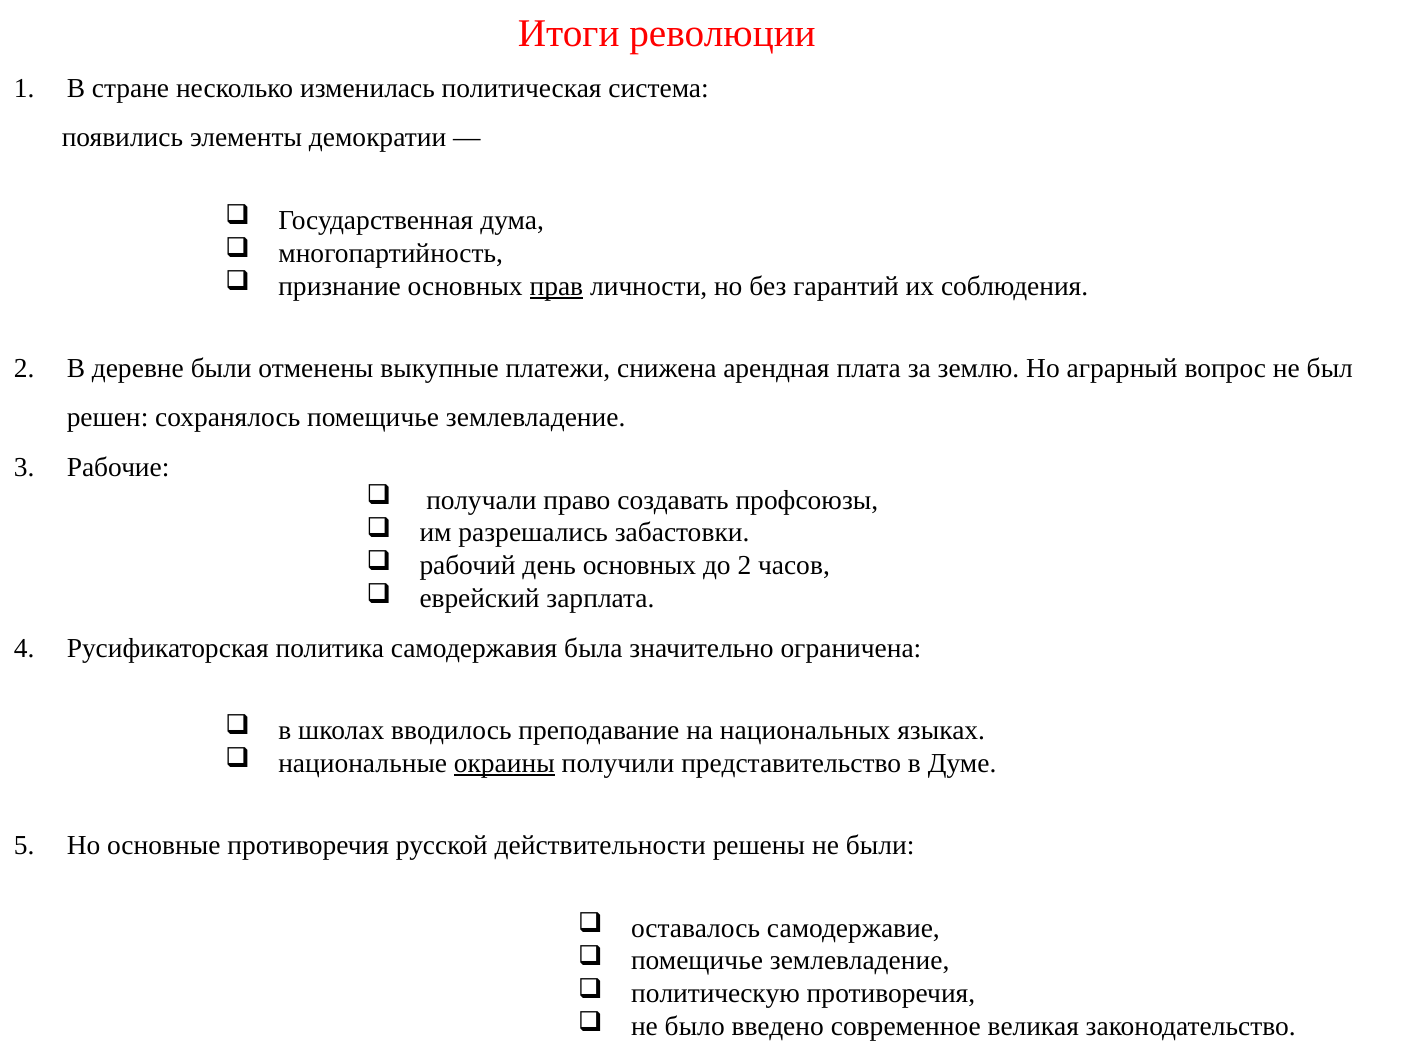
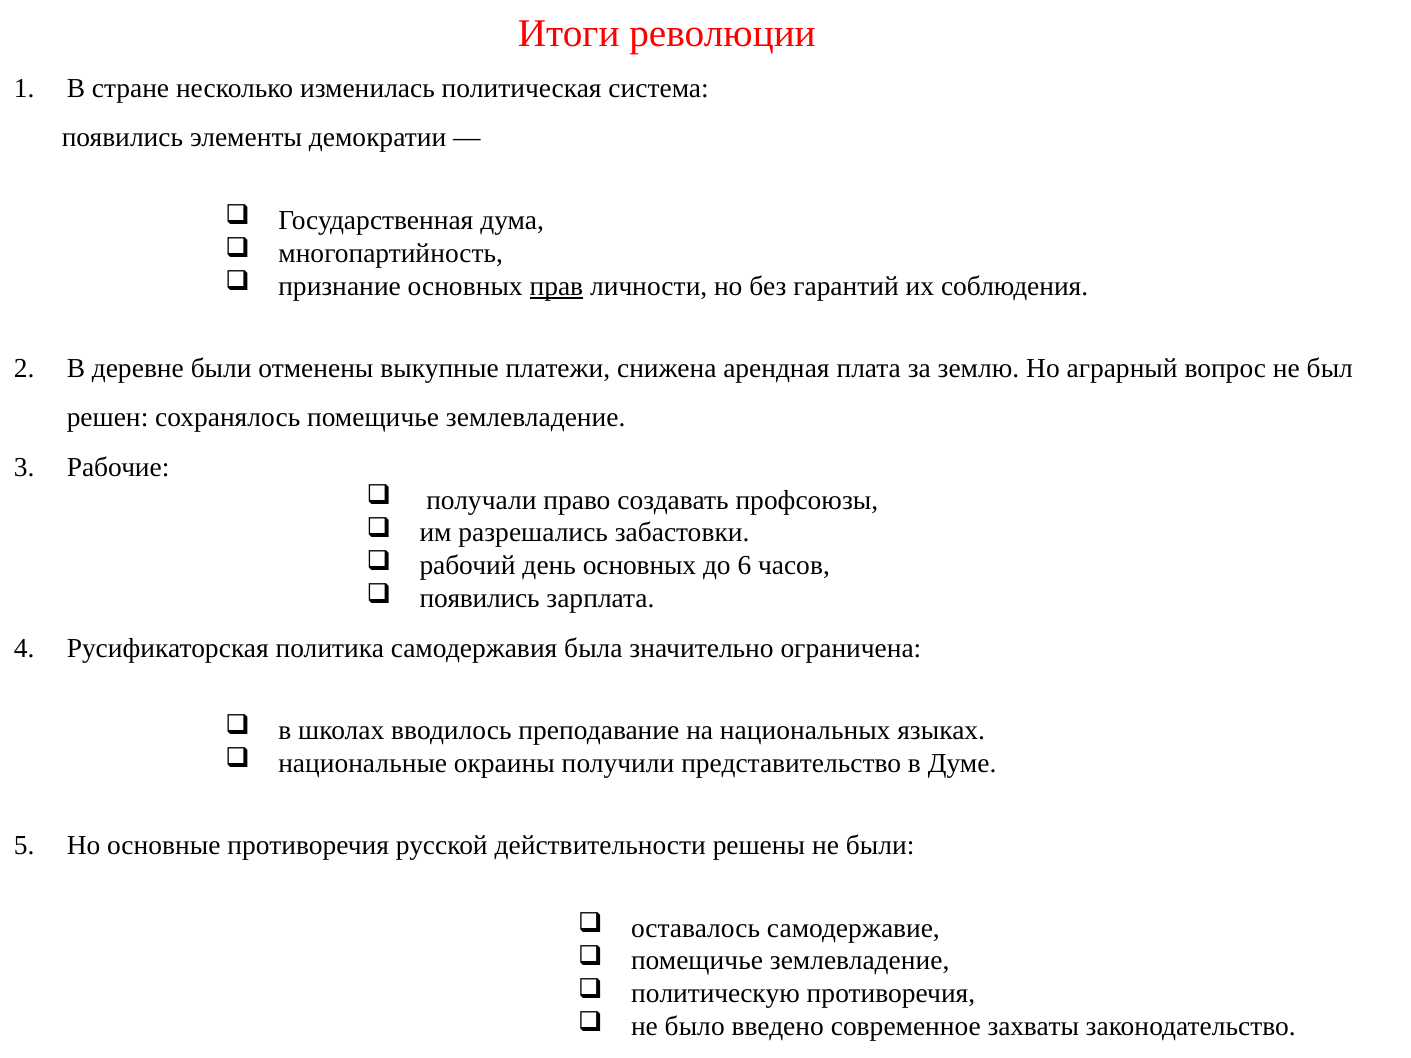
до 2: 2 -> 6
еврейский at (480, 599): еврейский -> появились
окраины underline: present -> none
великая: великая -> захваты
